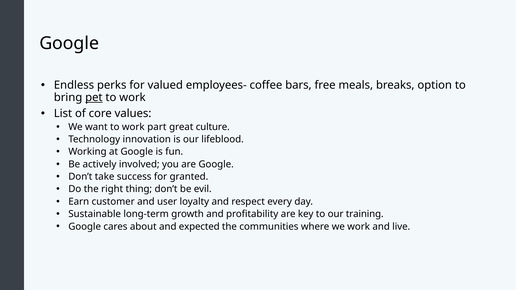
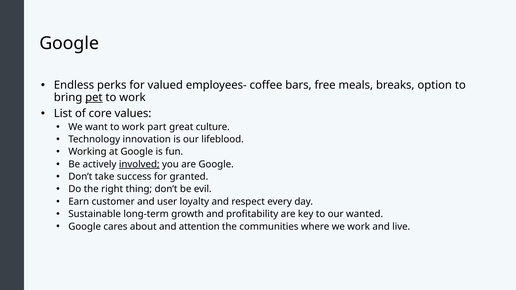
involved underline: none -> present
training: training -> wanted
expected: expected -> attention
